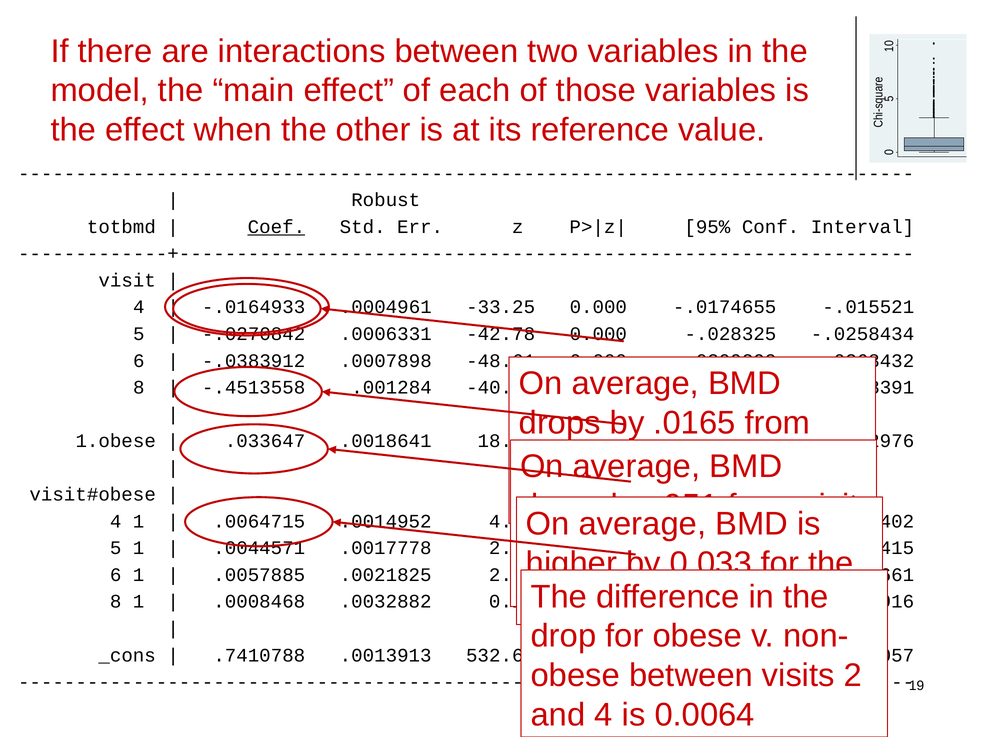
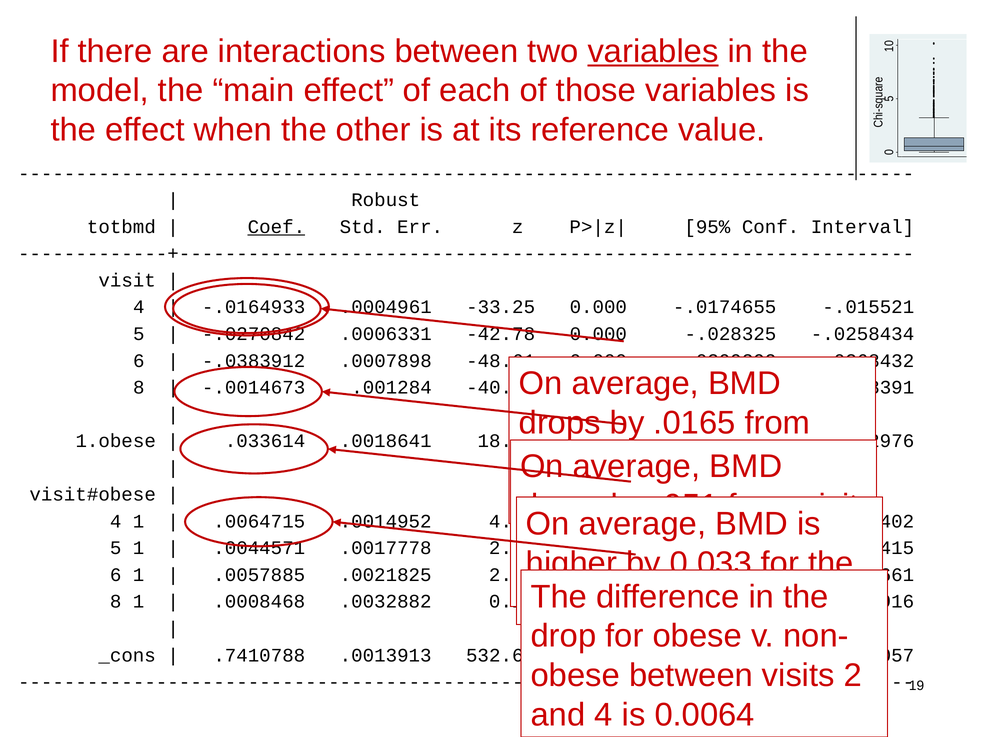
variables at (653, 51) underline: none -> present
-.4513558: -.4513558 -> -.0014673
.033647: .033647 -> .033614
